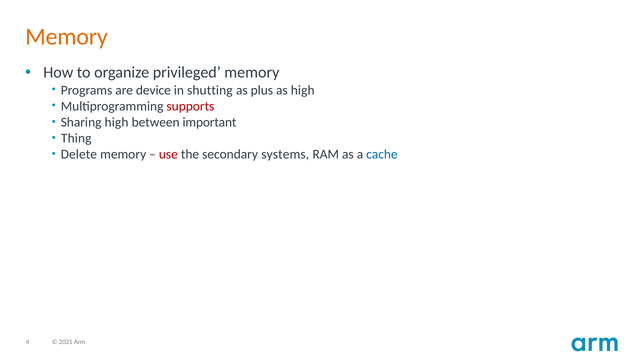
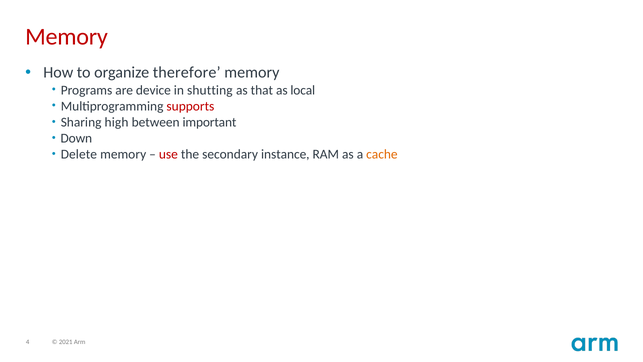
Memory at (67, 37) colour: orange -> red
privileged: privileged -> therefore
plus: plus -> that
as high: high -> local
Thing: Thing -> Down
systems: systems -> instance
cache colour: blue -> orange
